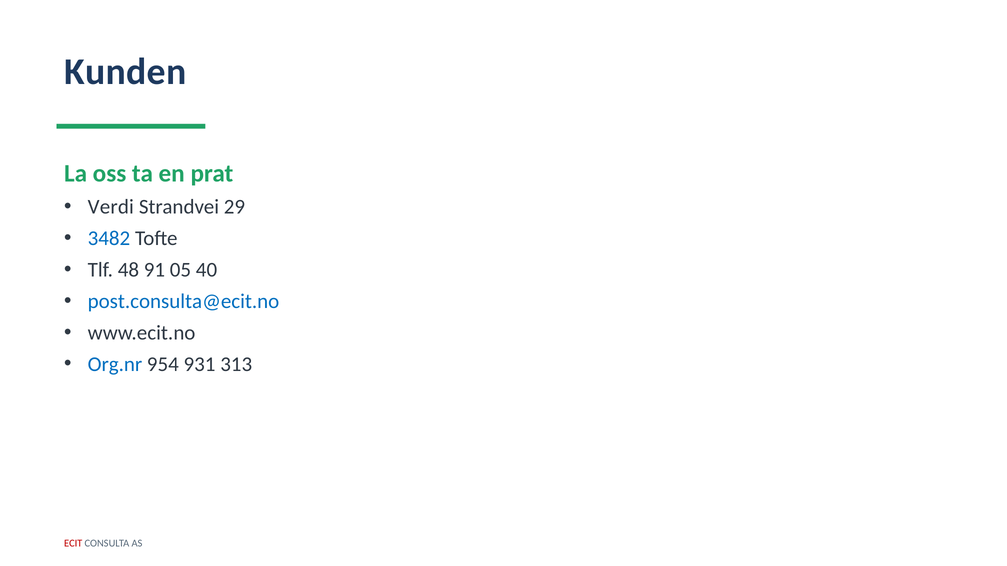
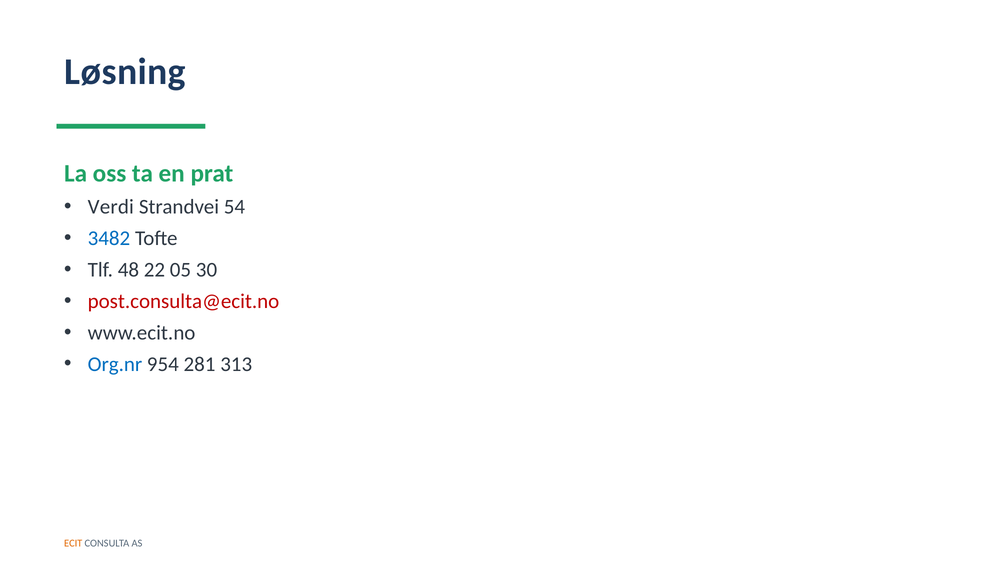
Kunden: Kunden -> Løsning
29: 29 -> 54
91: 91 -> 22
40: 40 -> 30
post.consulta@ecit.no colour: blue -> red
931: 931 -> 281
ECIT colour: red -> orange
